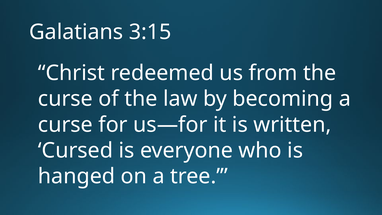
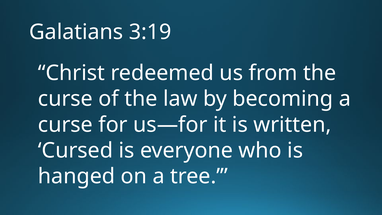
3:15: 3:15 -> 3:19
